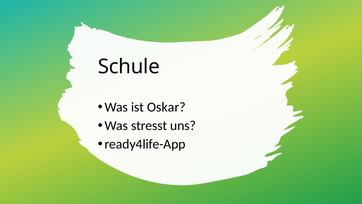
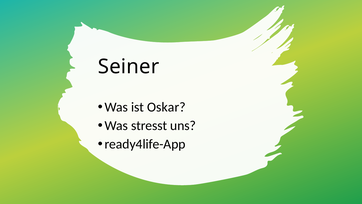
Schule: Schule -> Seiner
